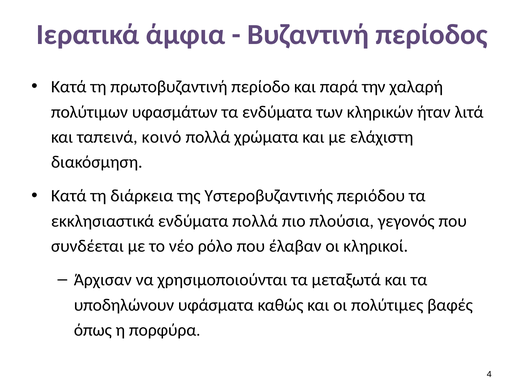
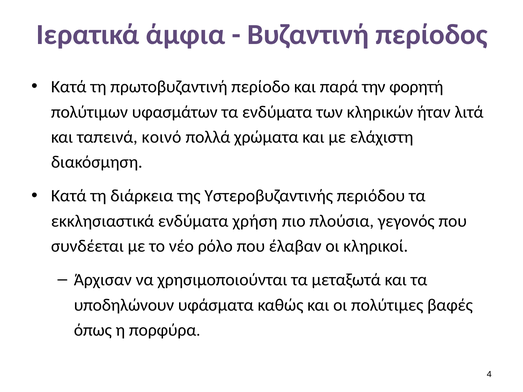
χαλαρή: χαλαρή -> φορητή
ενδύματα πολλά: πολλά -> χρήση
